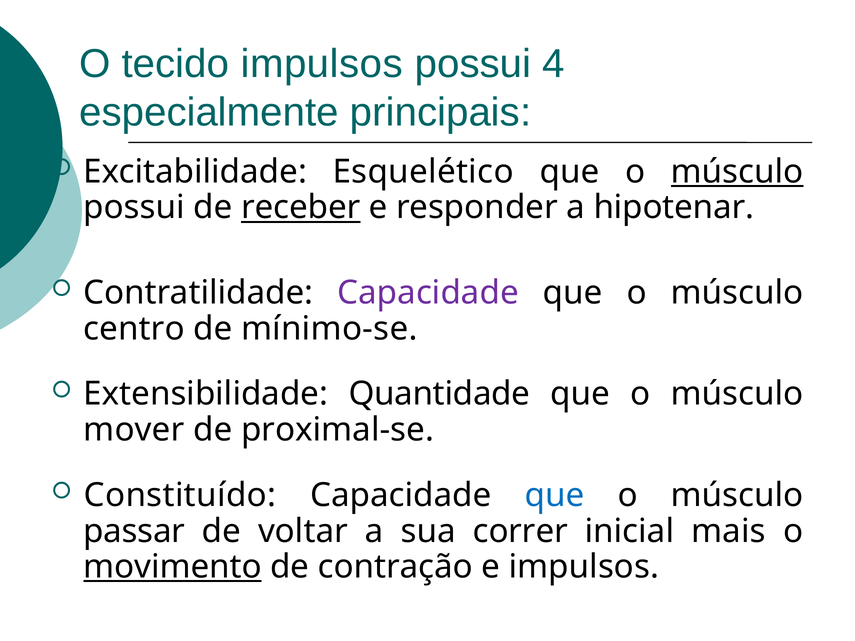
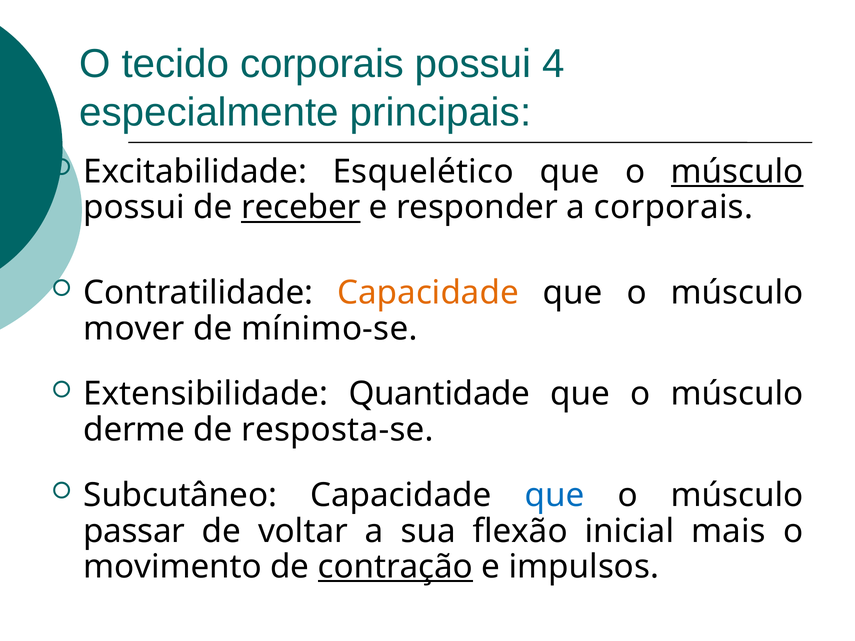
tecido impulsos: impulsos -> corporais
a hipotenar: hipotenar -> corporais
Capacidade at (428, 293) colour: purple -> orange
centro: centro -> mover
mover: mover -> derme
proximal-se: proximal-se -> resposta-se
Constituído: Constituído -> Subcutâneo
correr: correr -> flexão
movimento underline: present -> none
contração underline: none -> present
